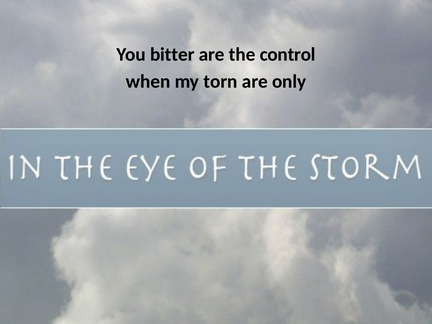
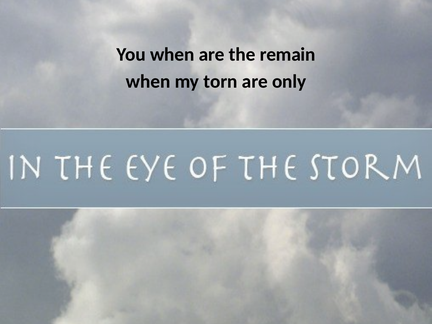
You bitter: bitter -> when
control: control -> remain
